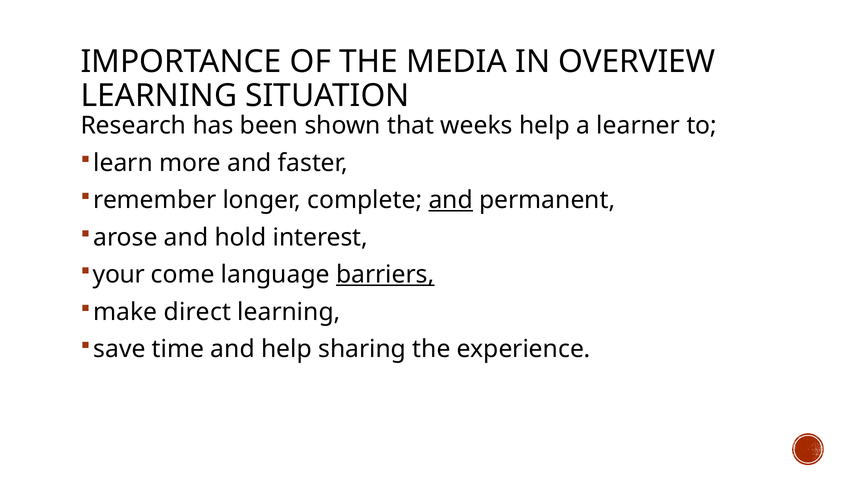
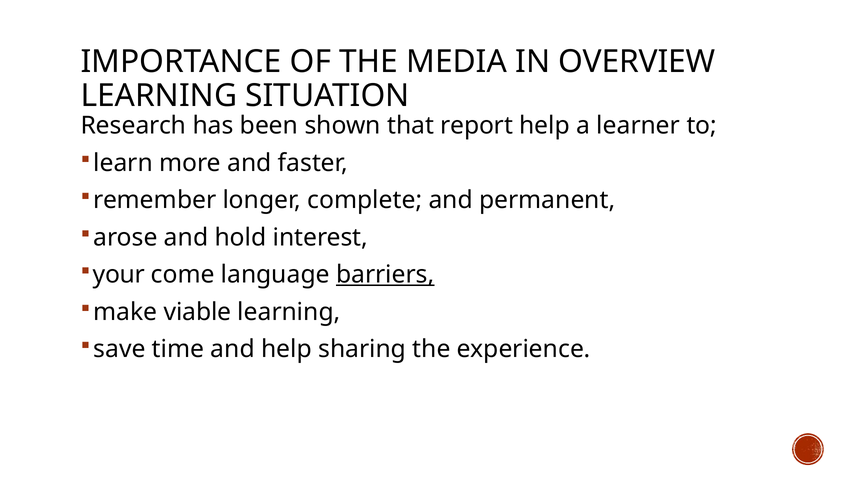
weeks: weeks -> report
and at (451, 200) underline: present -> none
direct: direct -> viable
